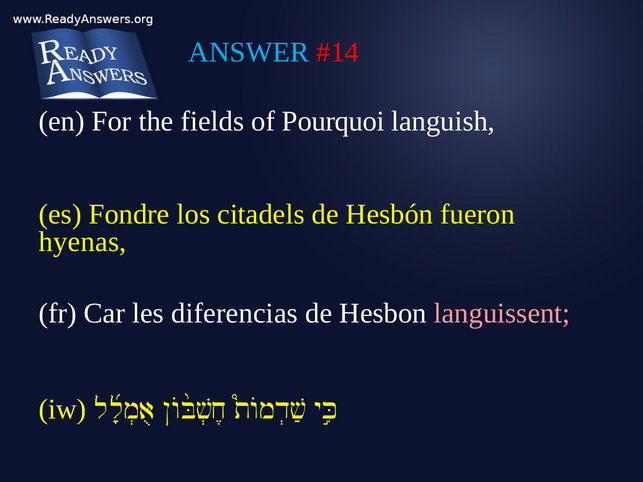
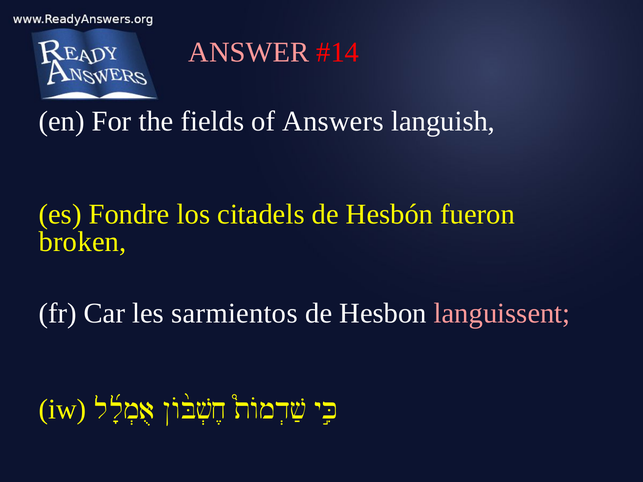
ANSWER colour: light blue -> pink
Pourquoi: Pourquoi -> Answers
hyenas: hyenas -> broken
diferencias: diferencias -> sarmientos
